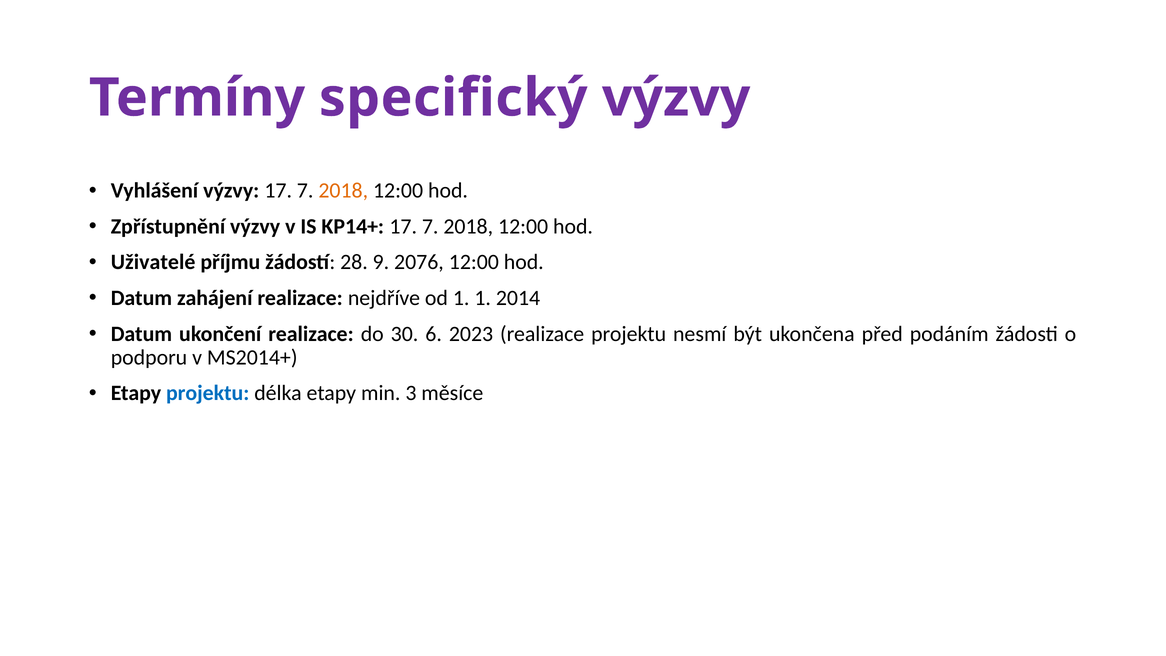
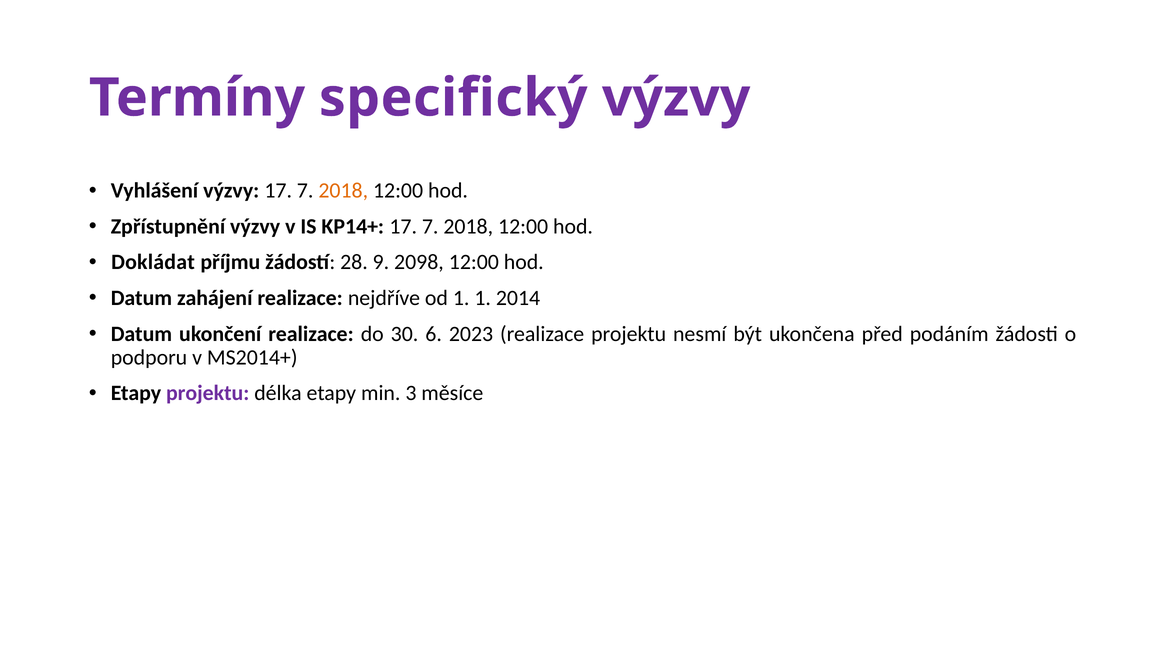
Uživatelé: Uživatelé -> Dokládat
2076: 2076 -> 2098
projektu at (208, 393) colour: blue -> purple
